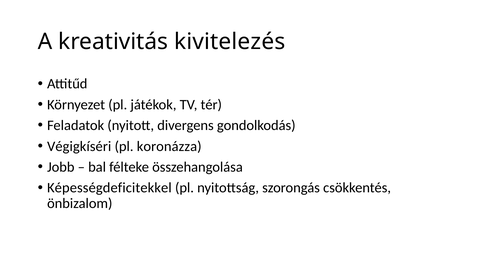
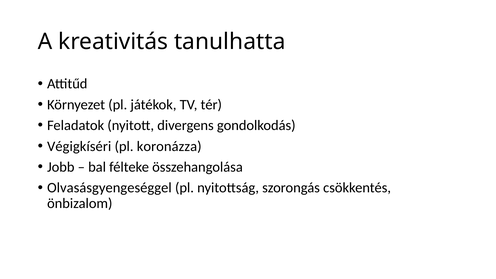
kivitelezés: kivitelezés -> tanulhatta
Képességdeficitekkel: Képességdeficitekkel -> Olvasásgyengeséggel
